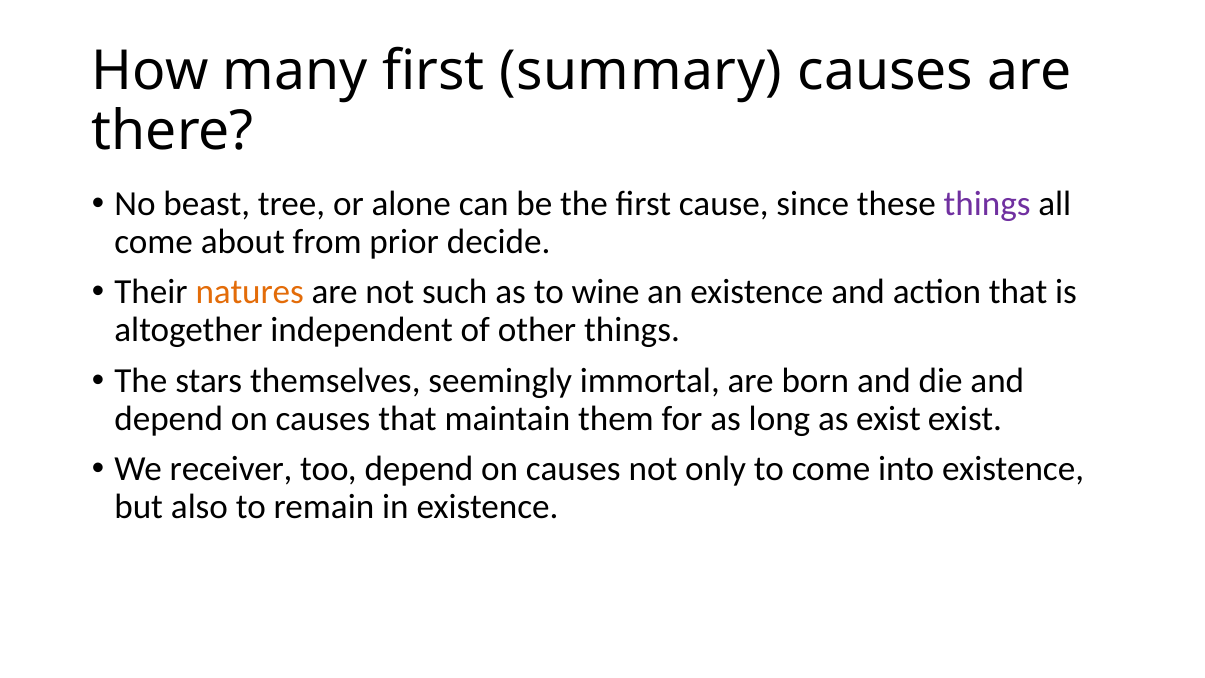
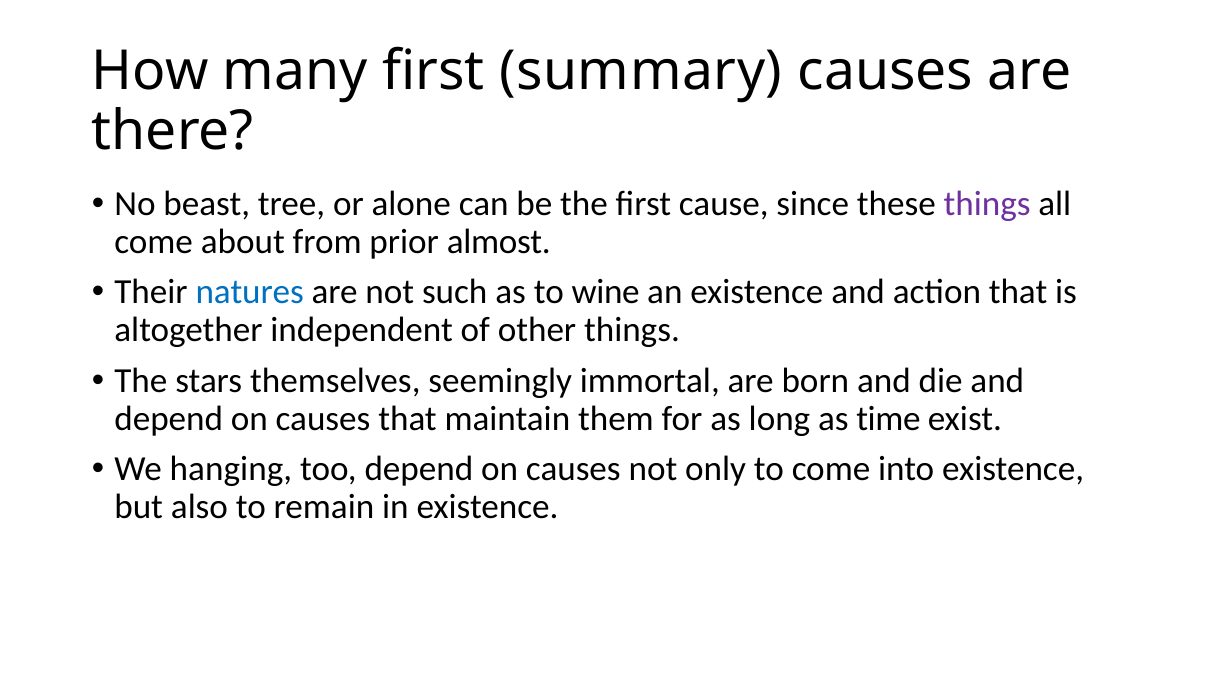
decide: decide -> almost
natures colour: orange -> blue
as exist: exist -> time
receiver: receiver -> hanging
